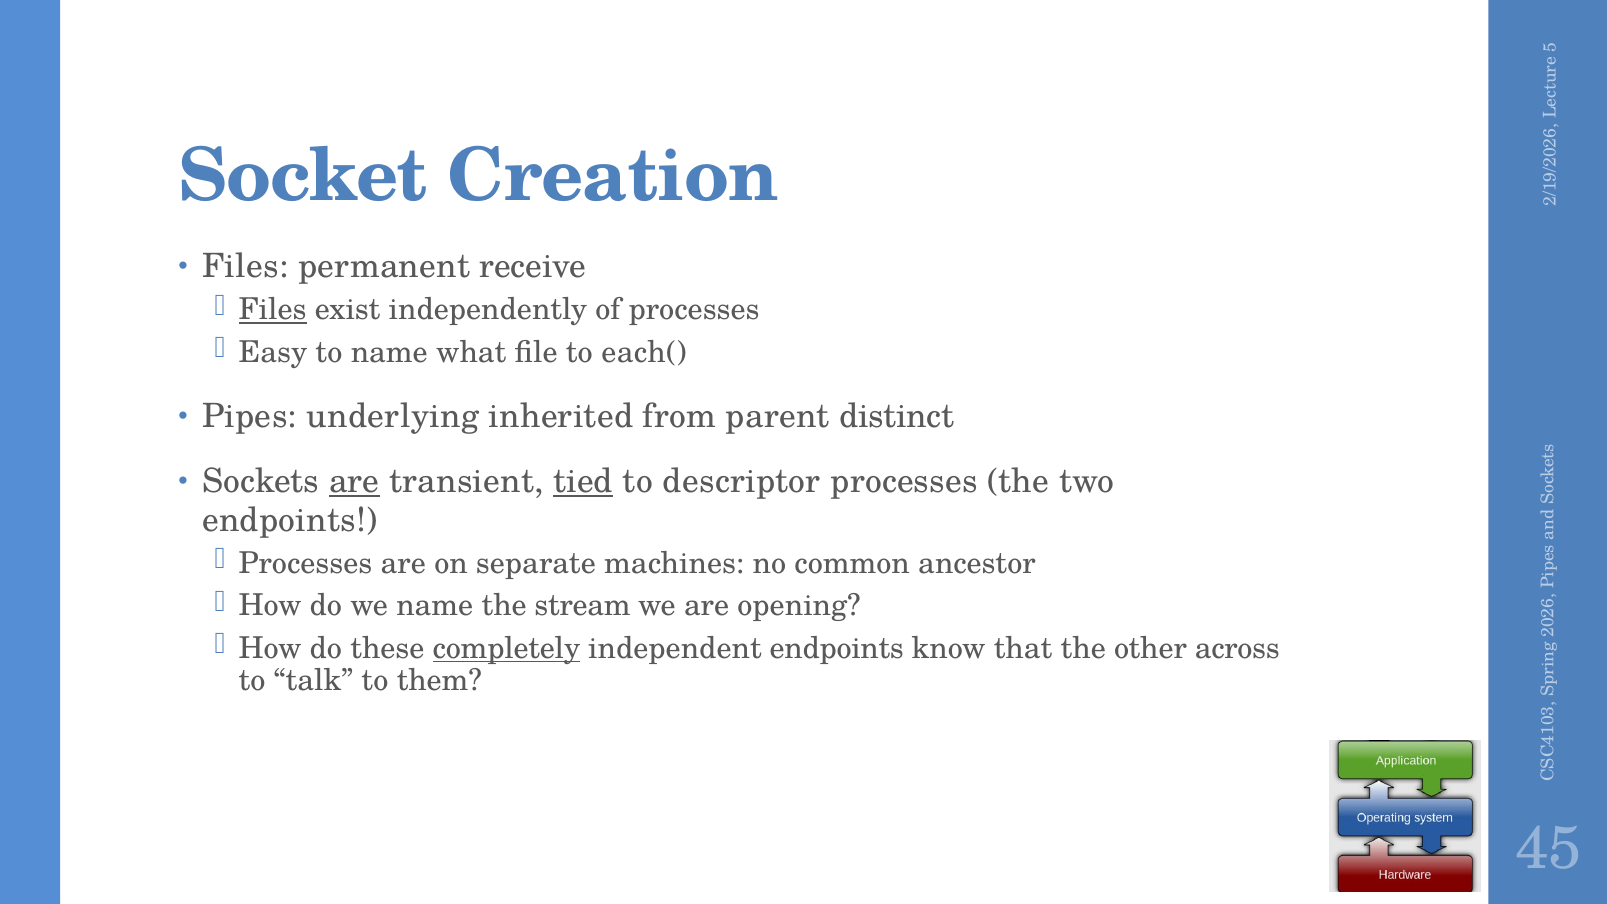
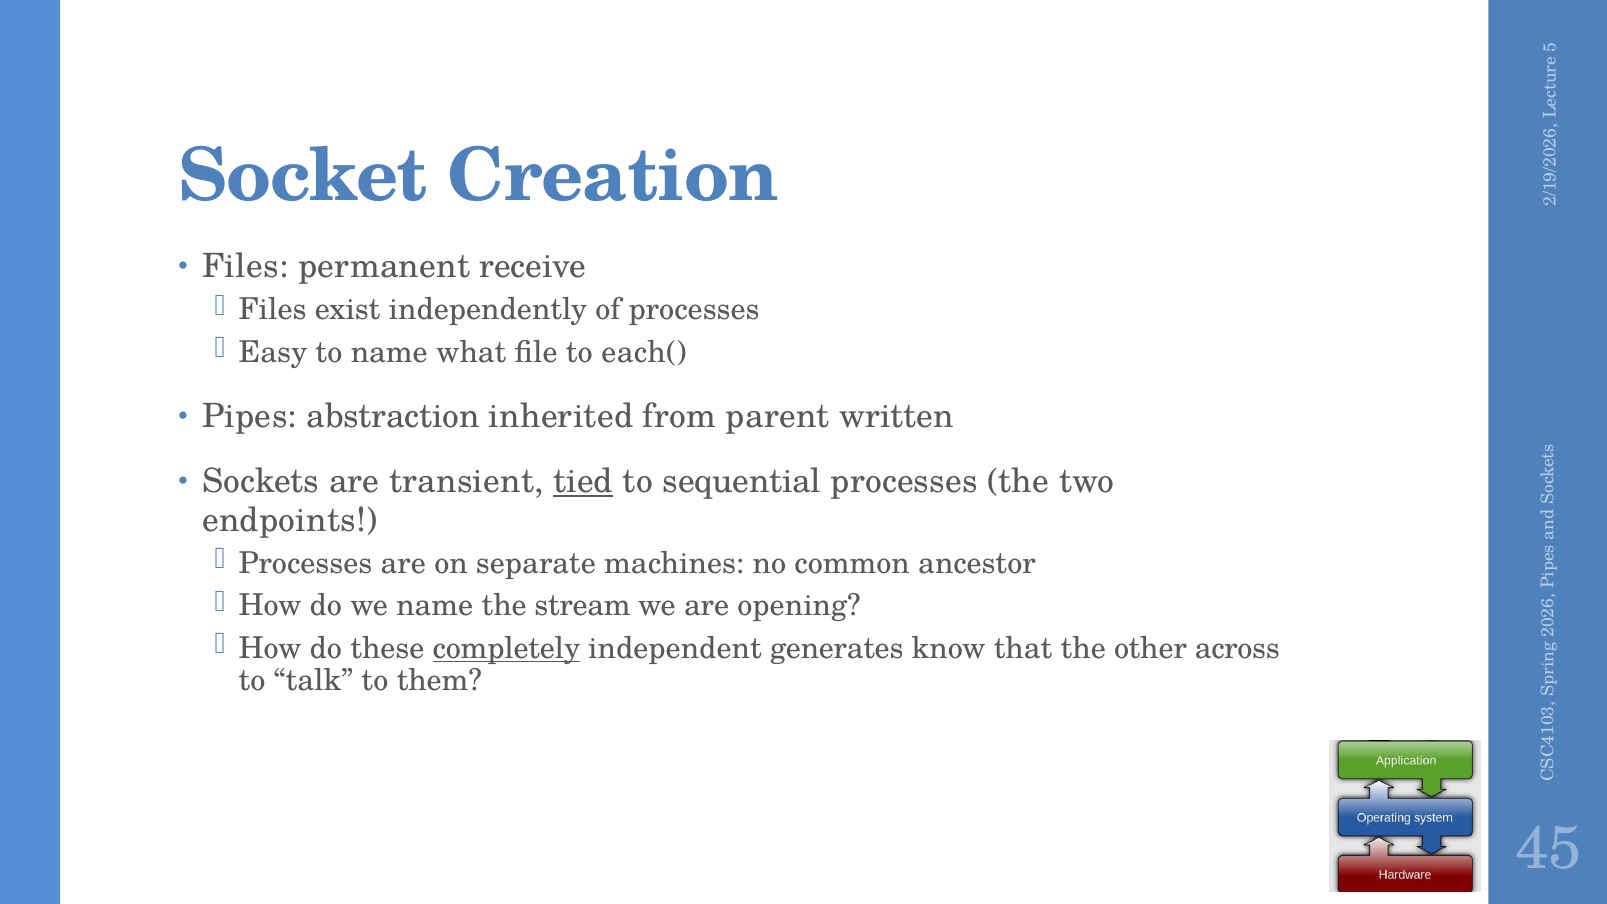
Files at (273, 310) underline: present -> none
underlying: underlying -> abstraction
distinct: distinct -> written
are at (354, 482) underline: present -> none
descriptor: descriptor -> sequential
independent endpoints: endpoints -> generates
